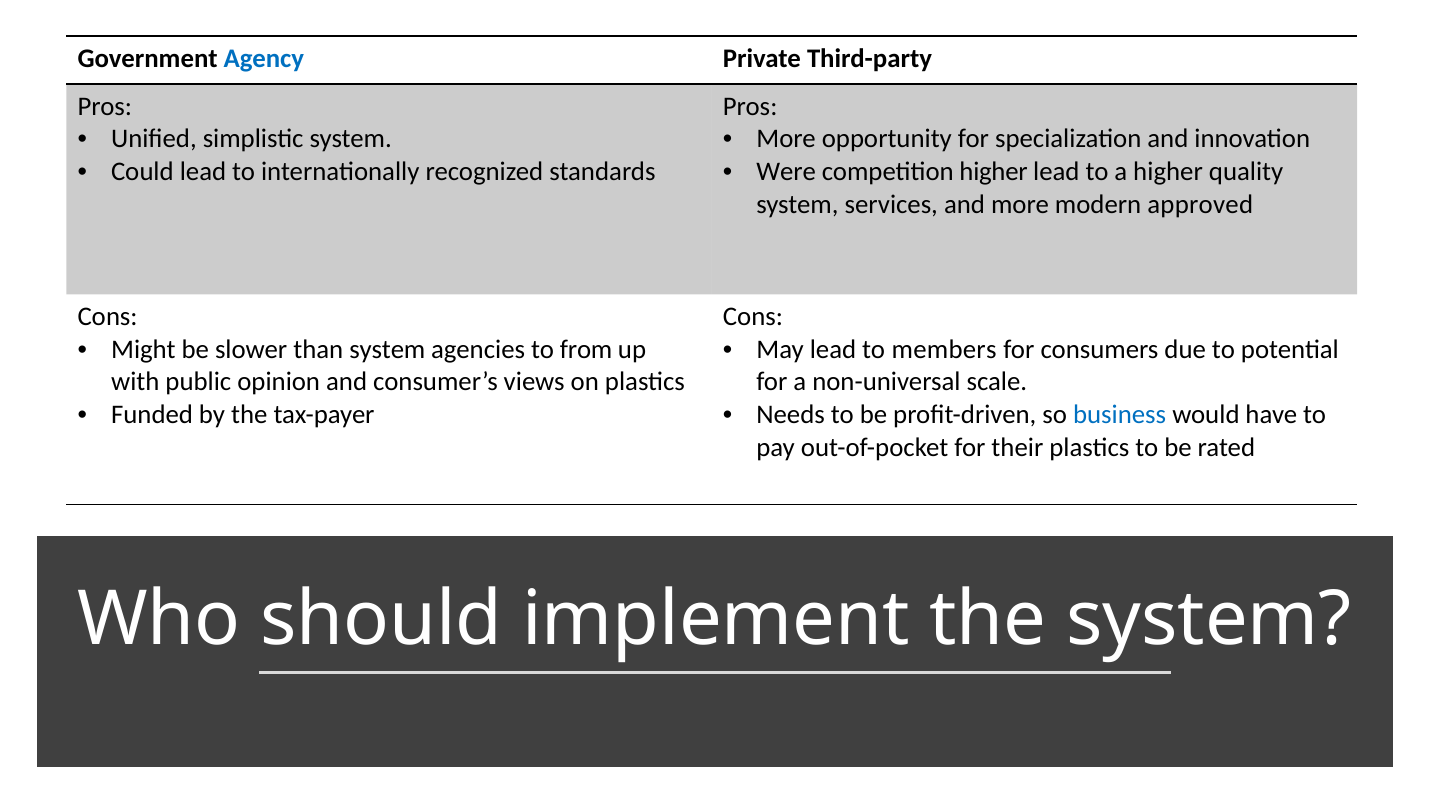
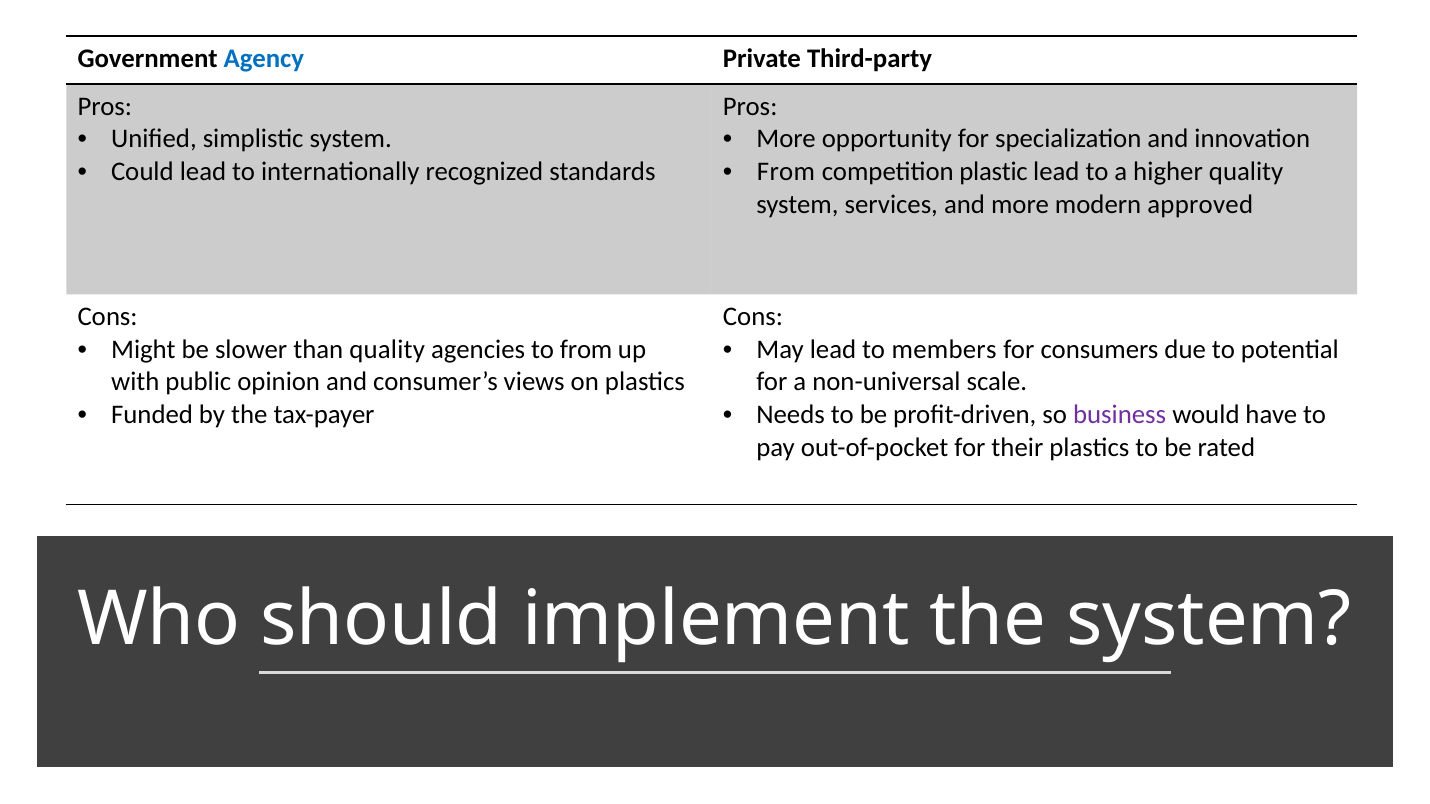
Were at (786, 172): Were -> From
competition higher: higher -> plastic
than system: system -> quality
business colour: blue -> purple
